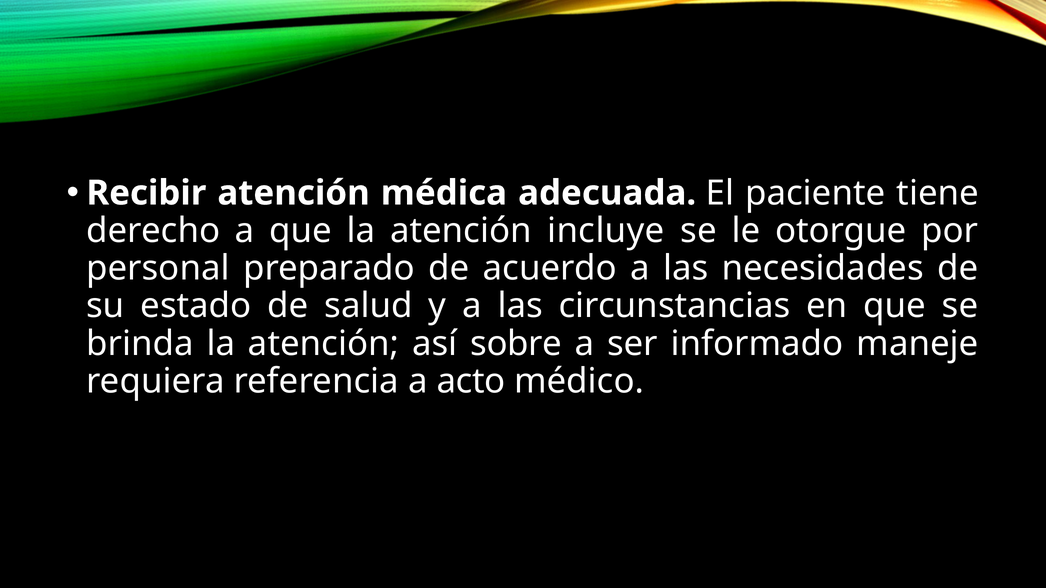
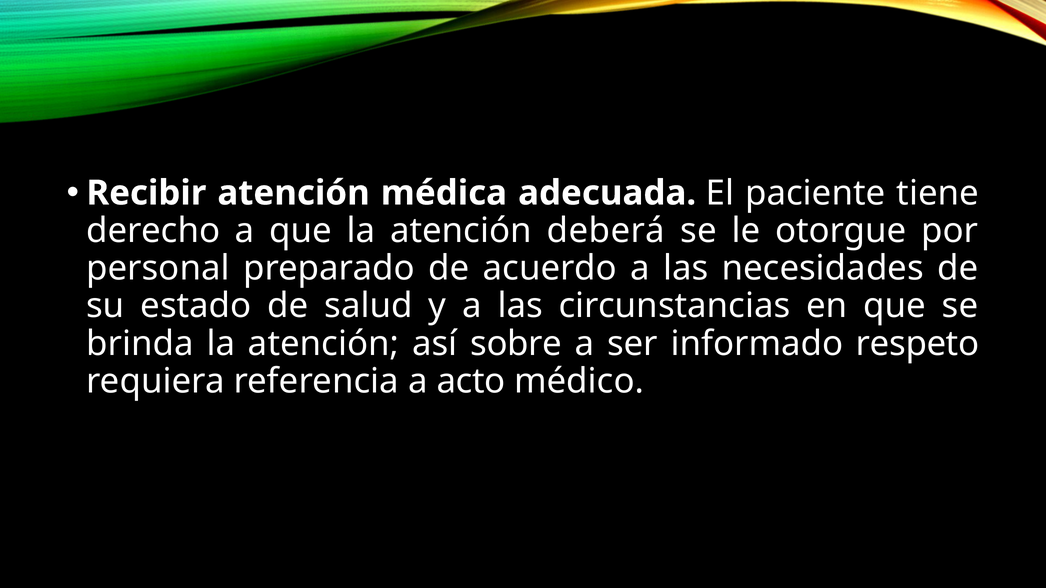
incluye: incluye -> deberá
maneje: maneje -> respeto
